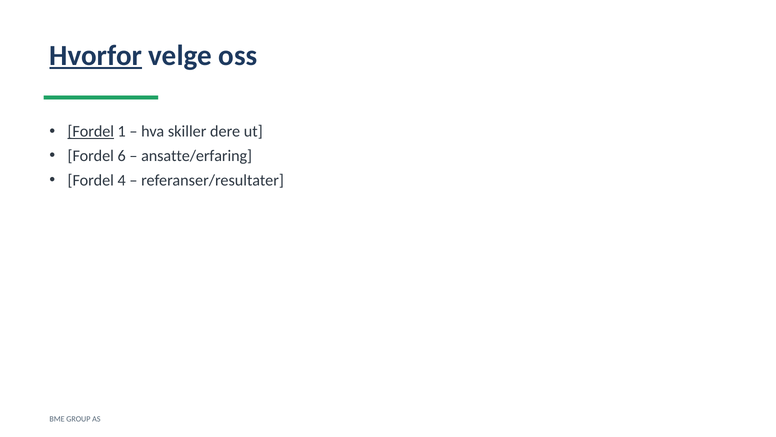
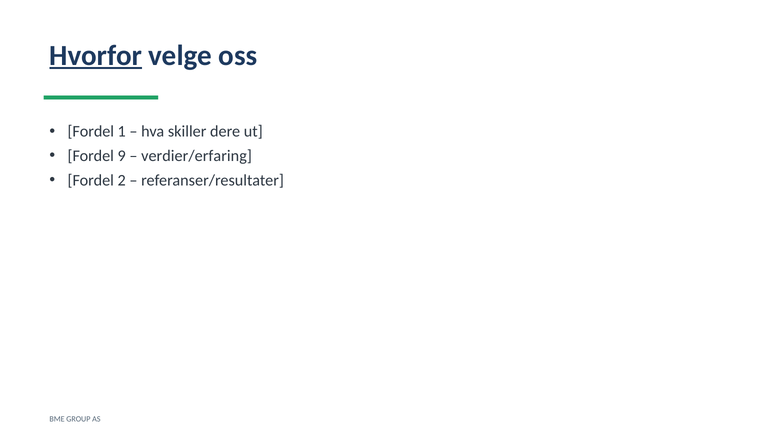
Fordel at (91, 131) underline: present -> none
6: 6 -> 9
ansatte/erfaring: ansatte/erfaring -> verdier/erfaring
4: 4 -> 2
